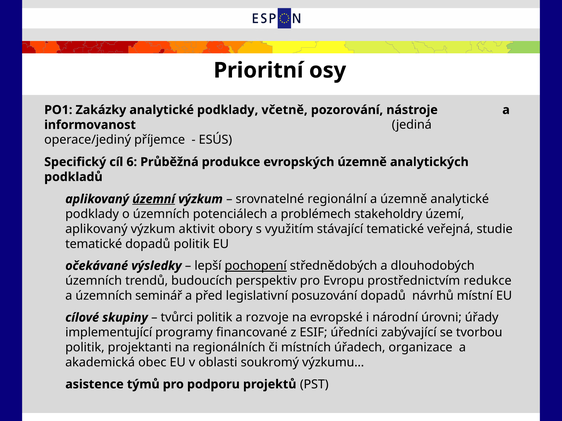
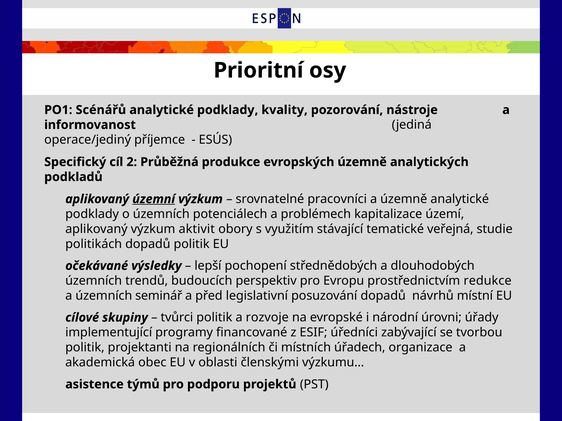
Zakázky: Zakázky -> Scénářů
včetně: včetně -> kvality
6: 6 -> 2
regionální: regionální -> pracovníci
stakeholdry: stakeholdry -> kapitalizace
tematické at (94, 244): tematické -> politikách
pochopení underline: present -> none
soukromý: soukromý -> členskými
